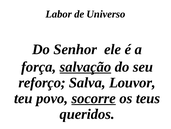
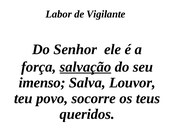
Universo: Universo -> Vigilante
reforço: reforço -> imenso
socorre underline: present -> none
